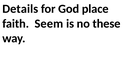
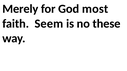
Details: Details -> Merely
place: place -> most
